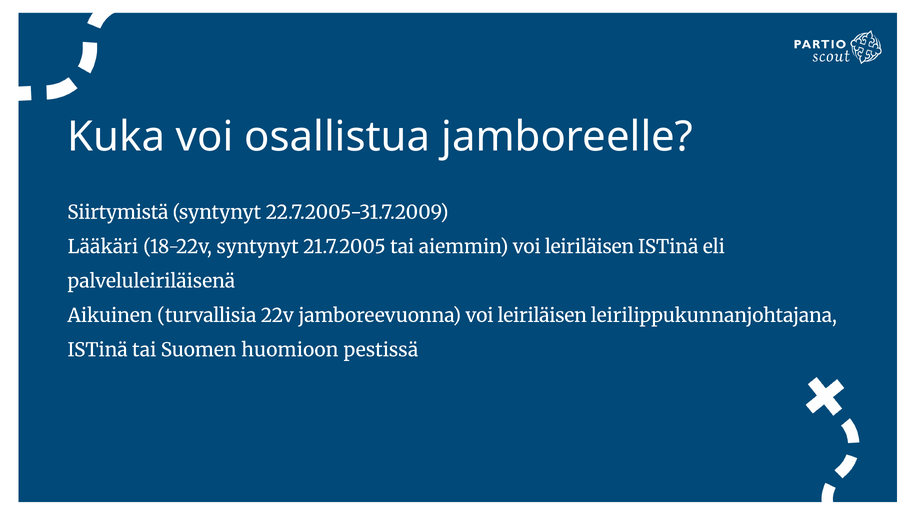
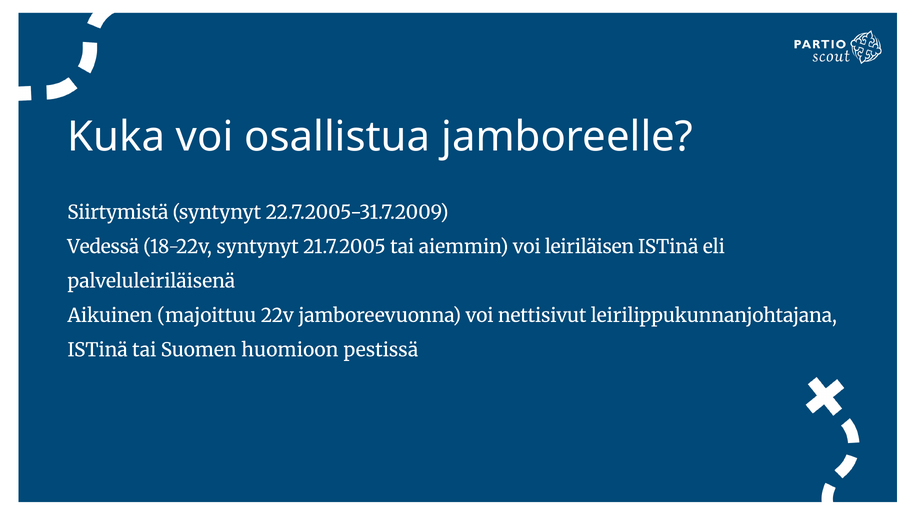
Lääkäri: Lääkäri -> Vedessä
turvallisia: turvallisia -> majoittuu
jamboreevuonna voi leiriläisen: leiriläisen -> nettisivut
